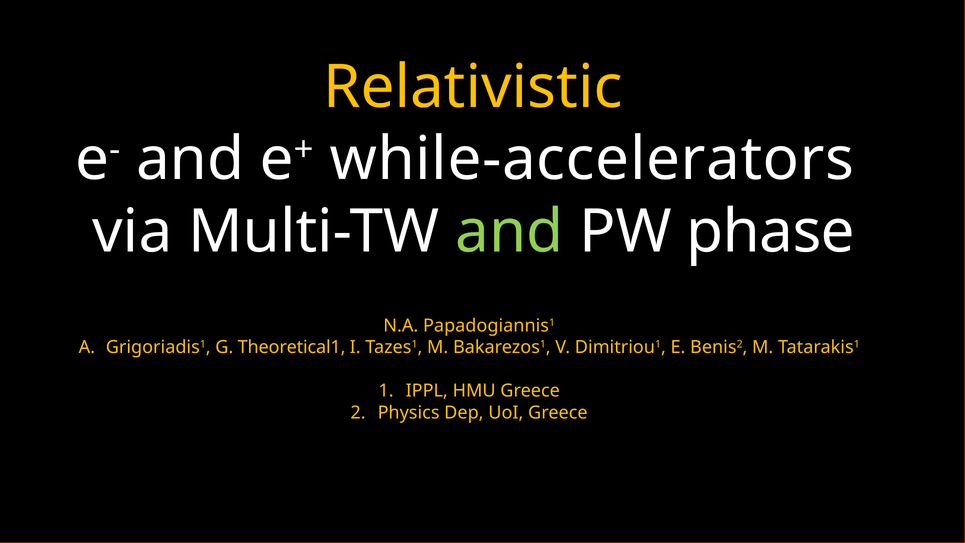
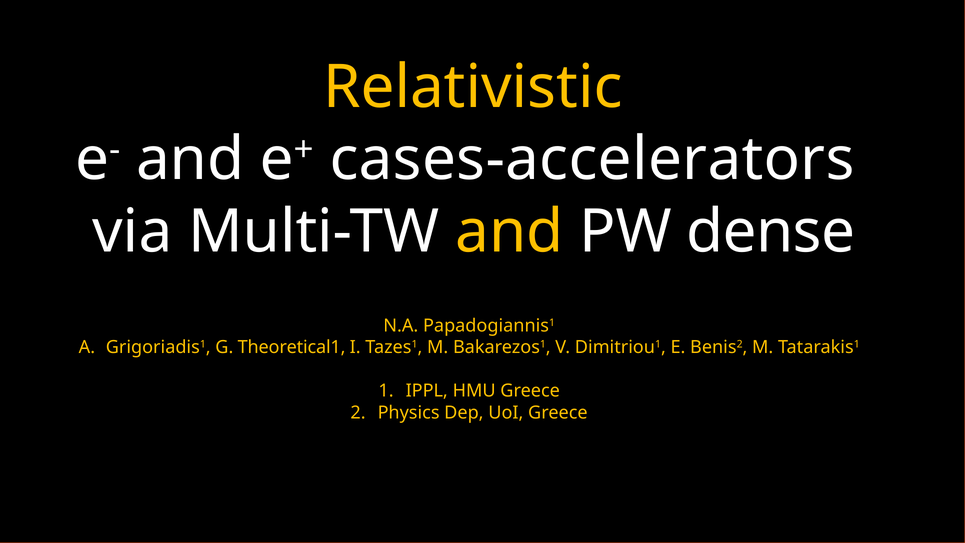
while-accelerators: while-accelerators -> cases-accelerators
and at (509, 232) colour: light green -> yellow
phase: phase -> dense
